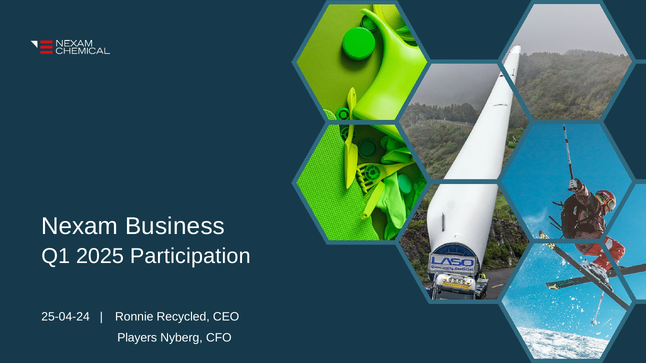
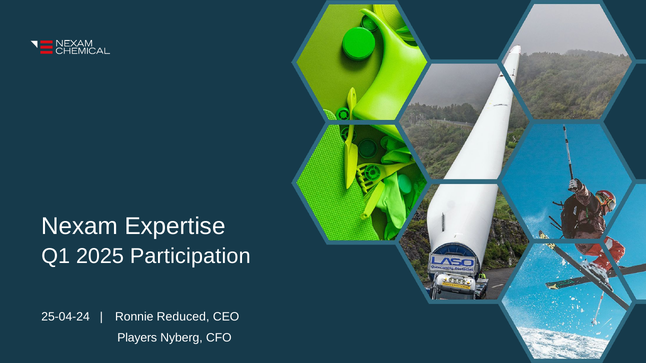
Business: Business -> Expertise
Recycled: Recycled -> Reduced
